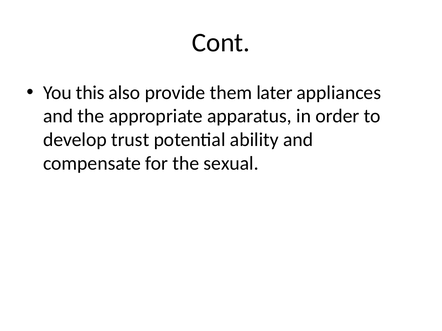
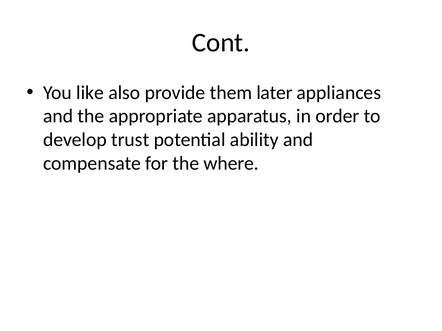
this: this -> like
sexual: sexual -> where
